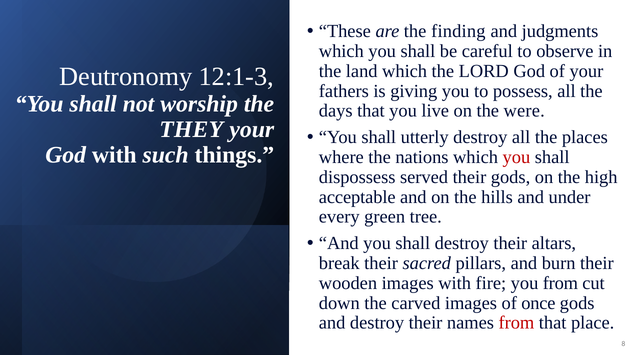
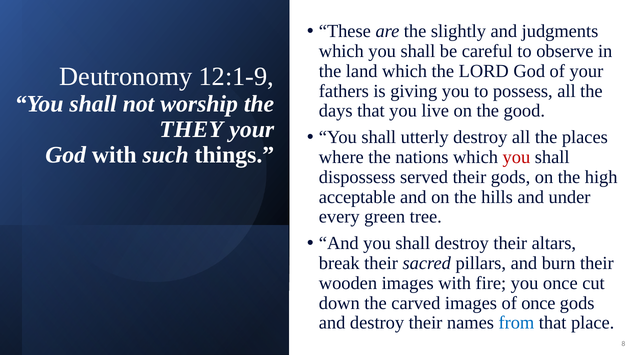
finding: finding -> slightly
12:1-3: 12:1-3 -> 12:1-9
were: were -> good
you from: from -> once
from at (516, 323) colour: red -> blue
